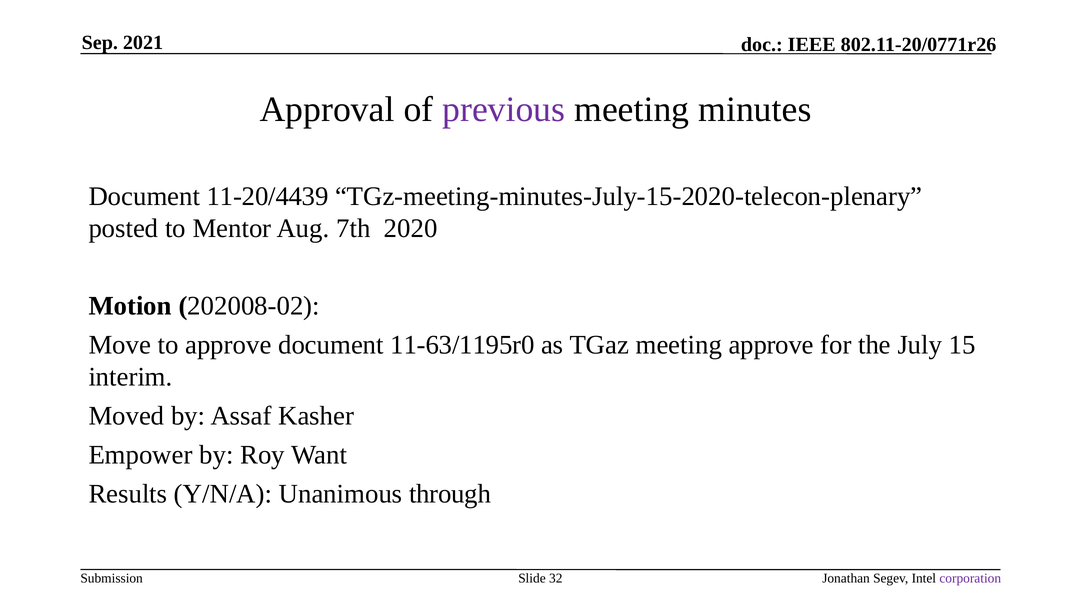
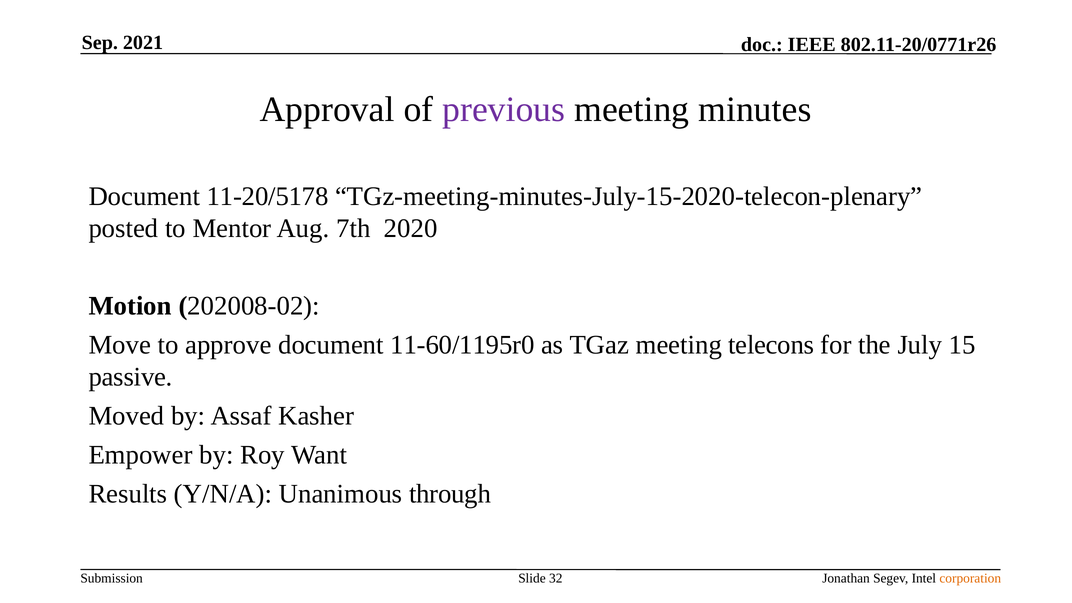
11-20/4439: 11-20/4439 -> 11-20/5178
11-63/1195r0: 11-63/1195r0 -> 11-60/1195r0
meeting approve: approve -> telecons
interim: interim -> passive
corporation colour: purple -> orange
